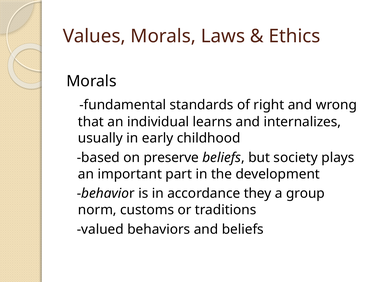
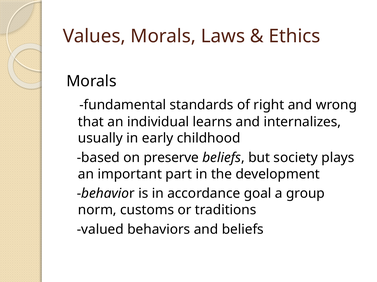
they: they -> goal
